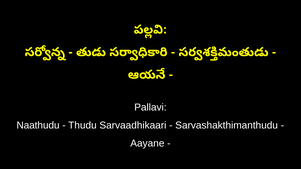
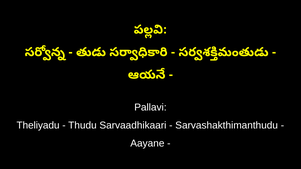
Naathudu: Naathudu -> Theliyadu
